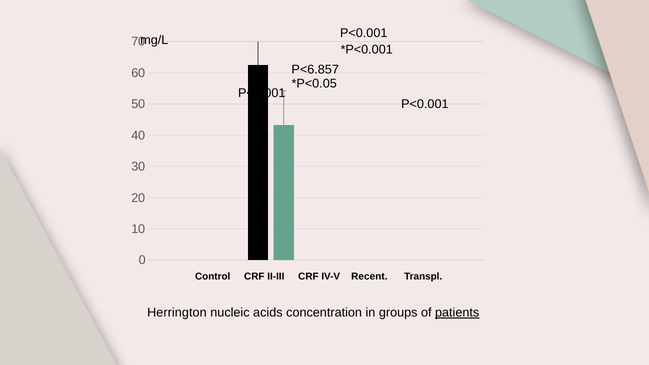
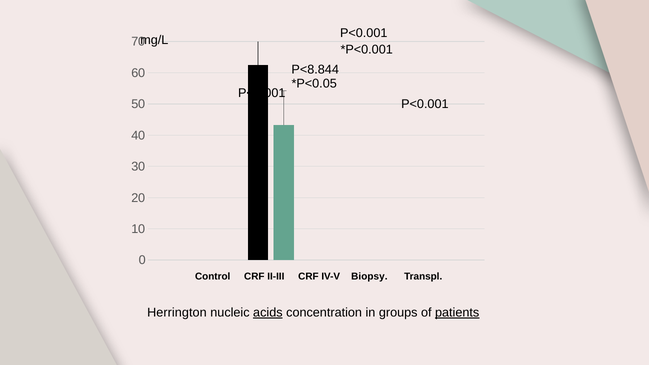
P<6.857: P<6.857 -> P<8.844
Recent: Recent -> Biopsy
acids underline: none -> present
